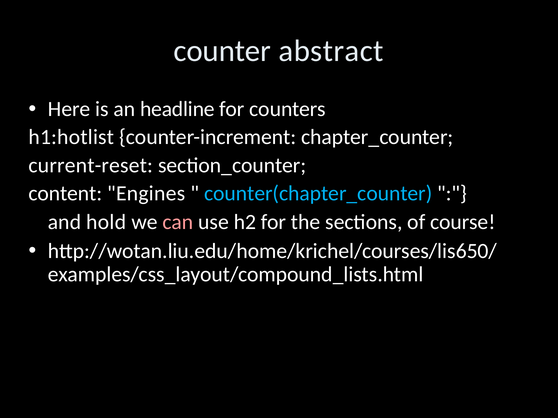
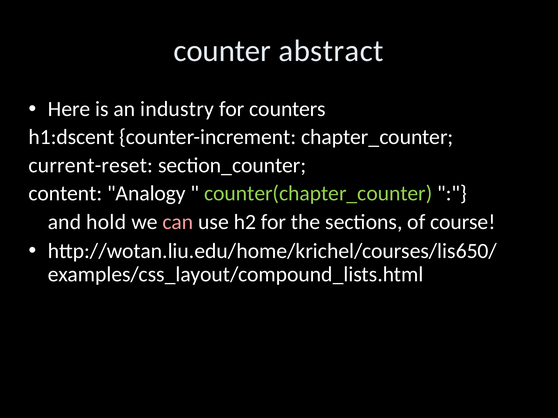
headline: headline -> industry
h1:hotlist: h1:hotlist -> h1:dscent
Engines: Engines -> Analogy
counter(chapter_counter colour: light blue -> light green
